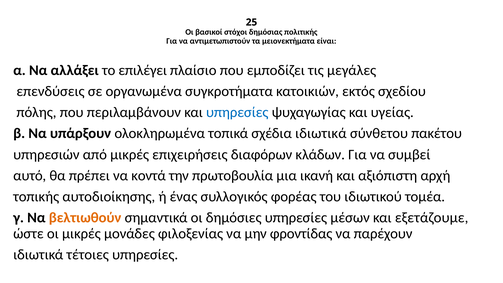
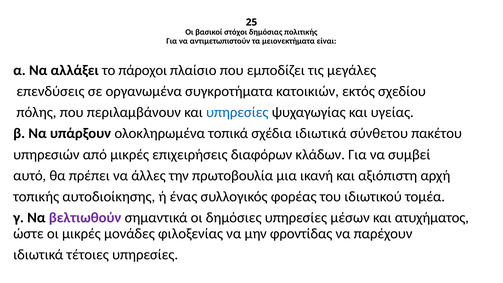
επιλέγει: επιλέγει -> πάροχοι
κοντά: κοντά -> άλλες
βελτιωθούν colour: orange -> purple
εξετάζουμε: εξετάζουμε -> ατυχήματος
